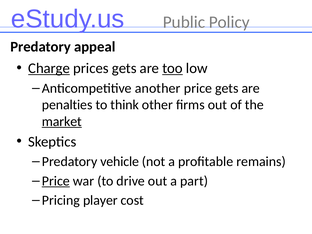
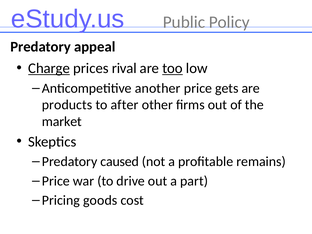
prices gets: gets -> rival
penalties: penalties -> products
think: think -> after
market underline: present -> none
vehicle: vehicle -> caused
Price at (56, 181) underline: present -> none
player: player -> goods
